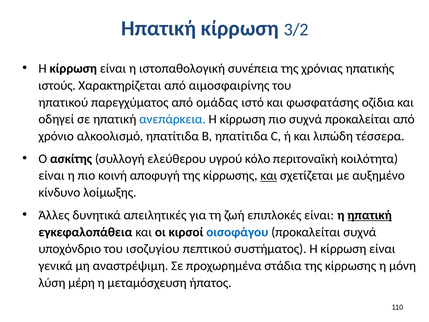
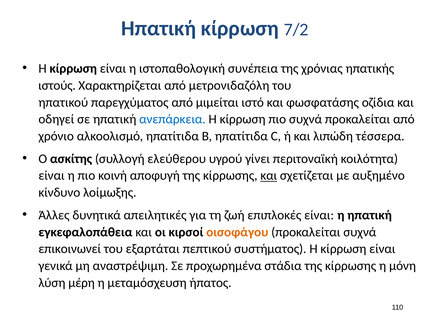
3/2: 3/2 -> 7/2
αιμοσφαιρίνης: αιμοσφαιρίνης -> μετρονιδαζόλη
ομάδας: ομάδας -> μιμείται
κόλο: κόλο -> γίνει
ηπατική at (370, 215) underline: present -> none
οισοφάγου colour: blue -> orange
υποχόνδριο: υποχόνδριο -> επικοινωνεί
ισοζυγίου: ισοζυγίου -> εξαρτάται
